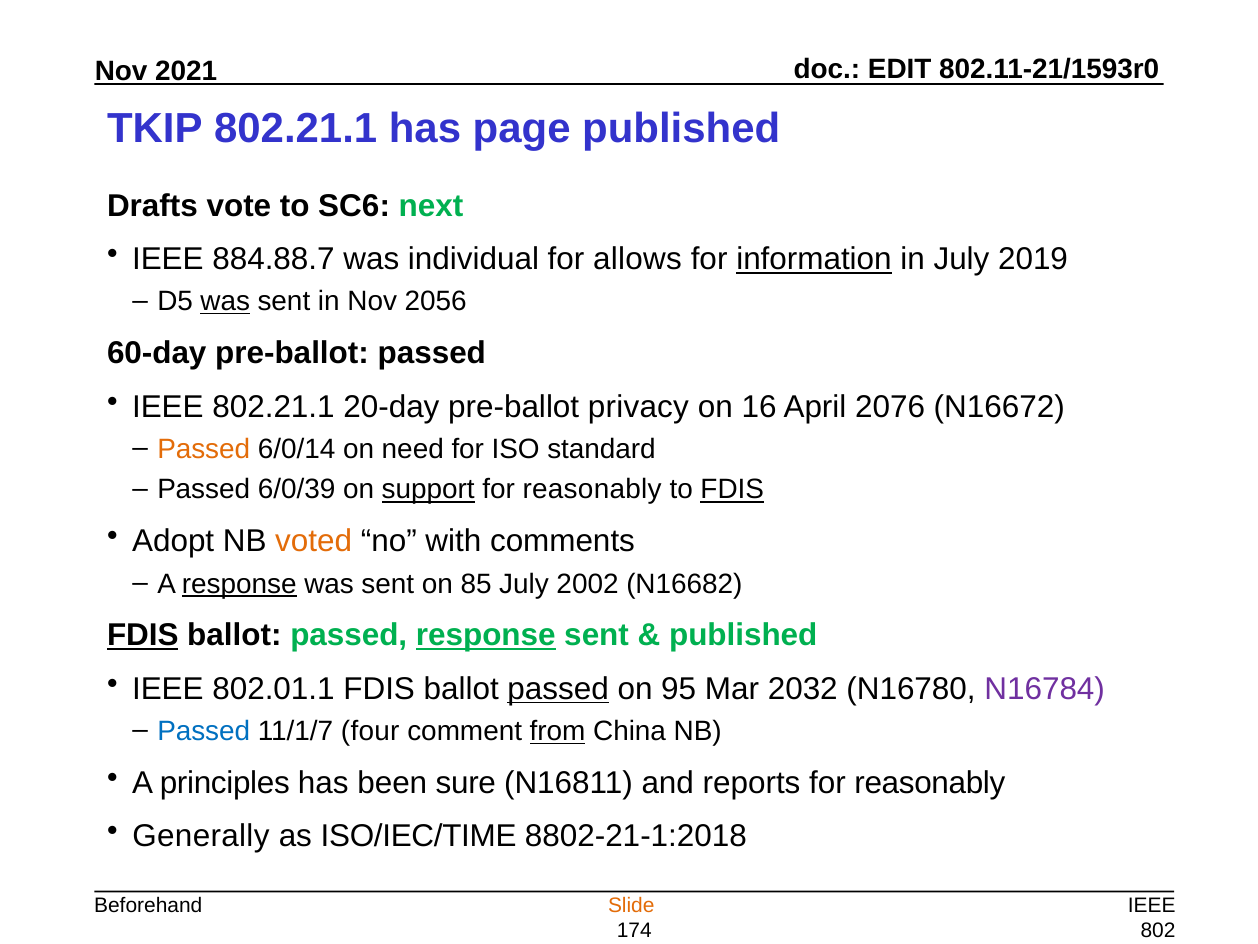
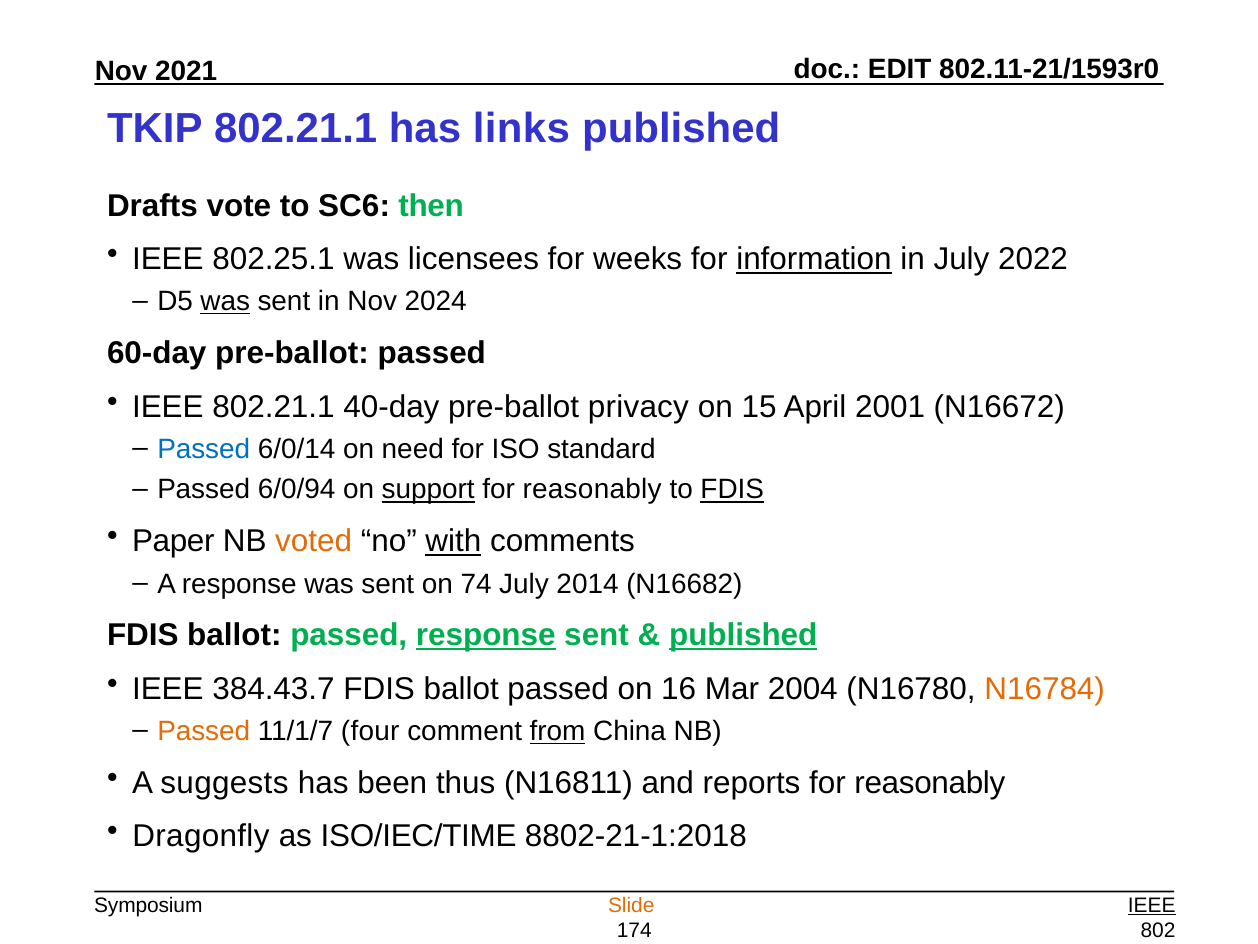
page: page -> links
next: next -> then
884.88.7: 884.88.7 -> 802.25.1
individual: individual -> licensees
allows: allows -> weeks
2019: 2019 -> 2022
2056: 2056 -> 2024
20-day: 20-day -> 40-day
16: 16 -> 15
2076: 2076 -> 2001
Passed at (204, 449) colour: orange -> blue
6/0/39: 6/0/39 -> 6/0/94
Adopt: Adopt -> Paper
with underline: none -> present
response at (239, 583) underline: present -> none
85: 85 -> 74
2002: 2002 -> 2014
FDIS at (143, 635) underline: present -> none
published at (743, 635) underline: none -> present
802.01.1: 802.01.1 -> 384.43.7
passed at (558, 689) underline: present -> none
95: 95 -> 16
2032: 2032 -> 2004
N16784 colour: purple -> orange
Passed at (204, 731) colour: blue -> orange
principles: principles -> suggests
sure: sure -> thus
Generally: Generally -> Dragonfly
Beforehand: Beforehand -> Symposium
IEEE at (1152, 905) underline: none -> present
